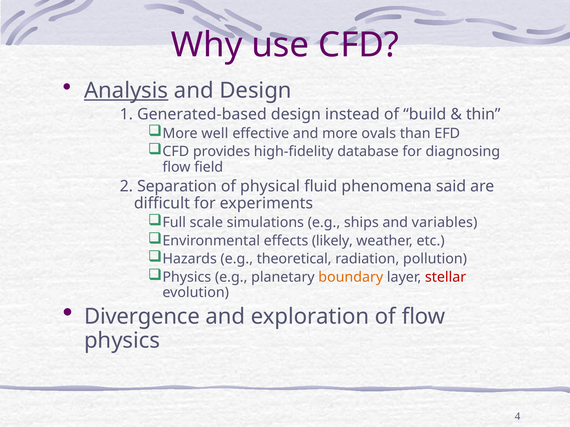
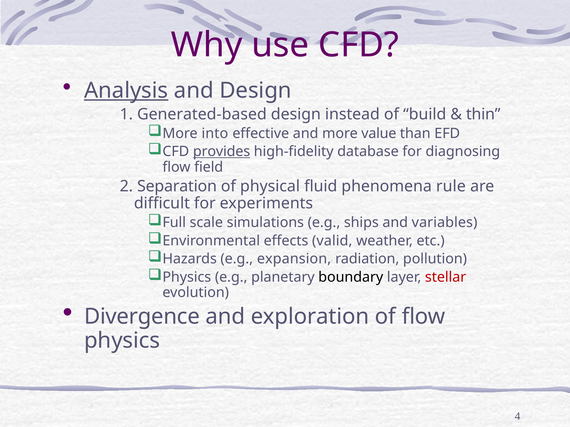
well: well -> into
ovals: ovals -> value
provides underline: none -> present
said: said -> rule
likely: likely -> valid
theoretical: theoretical -> expansion
boundary colour: orange -> black
